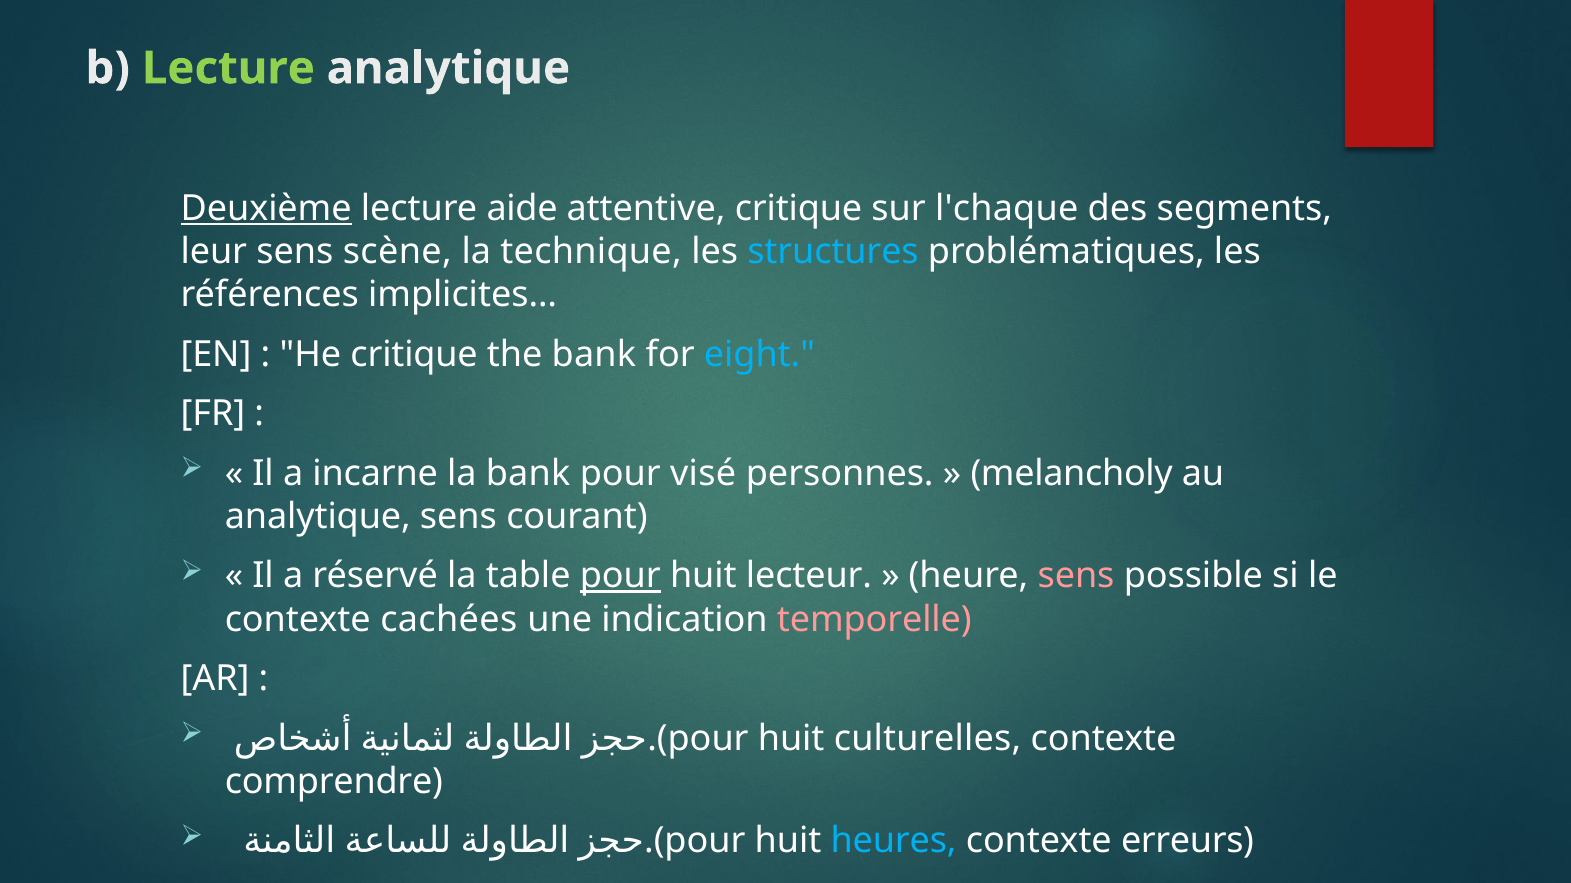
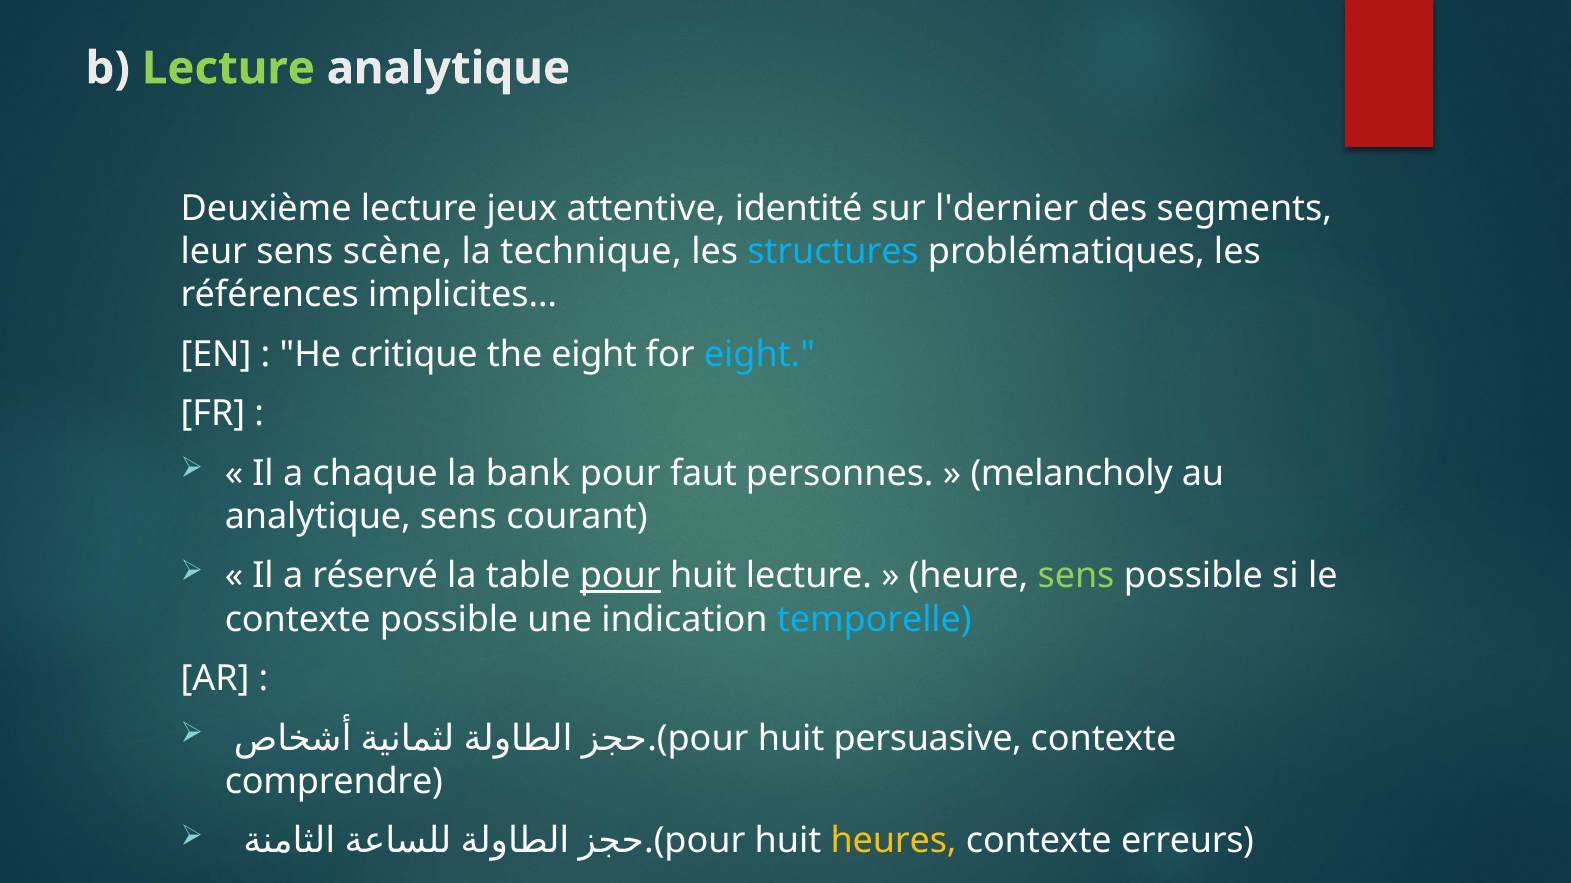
Deuxième underline: present -> none
aide: aide -> jeux
attentive critique: critique -> identité
l'chaque: l'chaque -> l'dernier
the bank: bank -> eight
incarne: incarne -> chaque
visé: visé -> faut
huit lecteur: lecteur -> lecture
sens at (1076, 576) colour: pink -> light green
contexte cachées: cachées -> possible
temporelle colour: pink -> light blue
culturelles: culturelles -> persuasive
heures colour: light blue -> yellow
